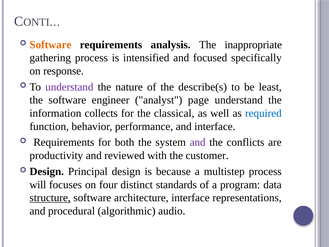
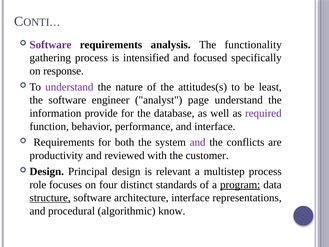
Software at (50, 45) colour: orange -> purple
inappropriate: inappropriate -> functionality
describe(s: describe(s -> attitudes(s
collects: collects -> provide
classical: classical -> database
required colour: blue -> purple
because: because -> relevant
will: will -> role
program underline: none -> present
audio: audio -> know
